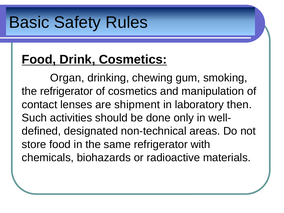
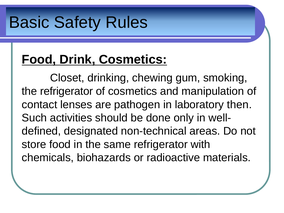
Organ: Organ -> Closet
shipment: shipment -> pathogen
